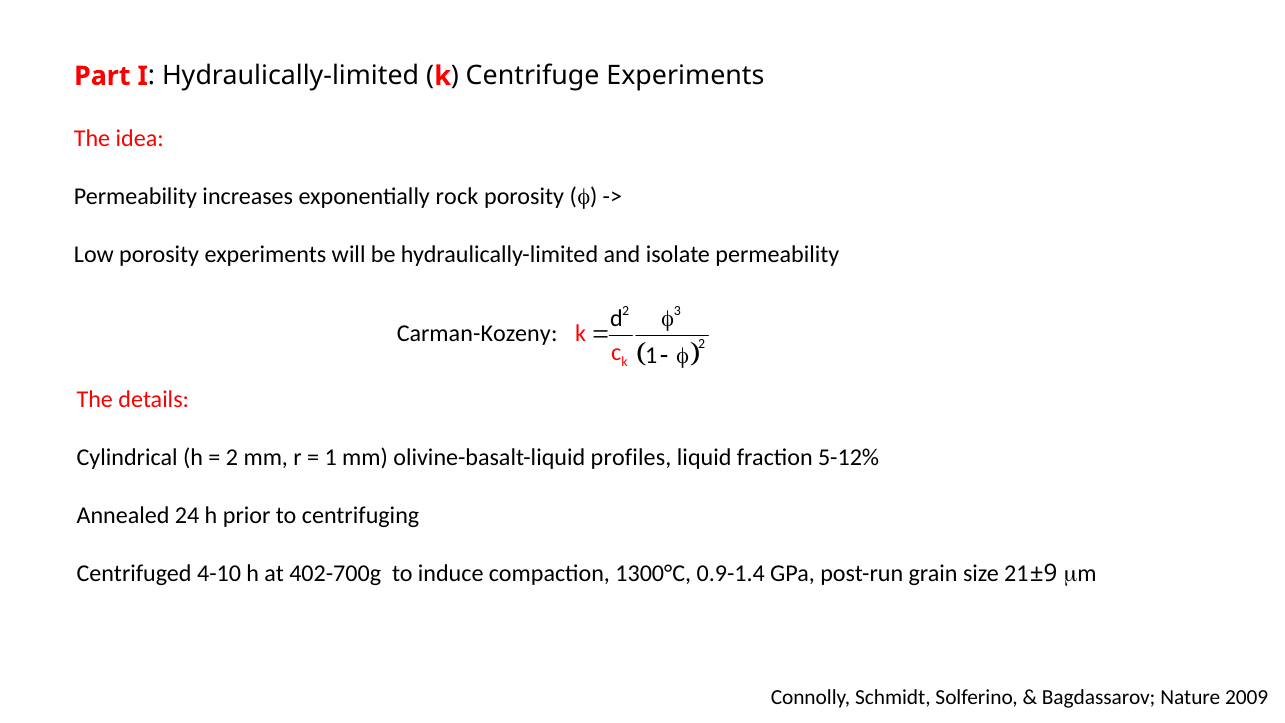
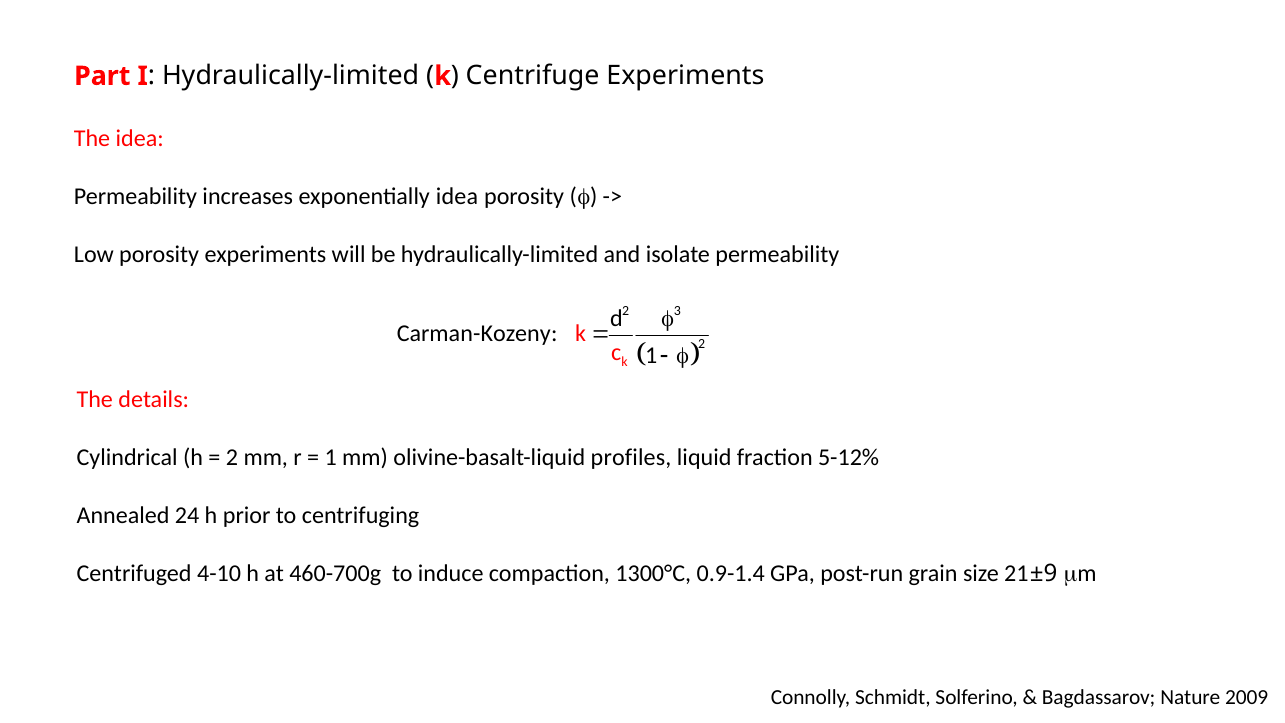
exponentially rock: rock -> idea
402-700g: 402-700g -> 460-700g
